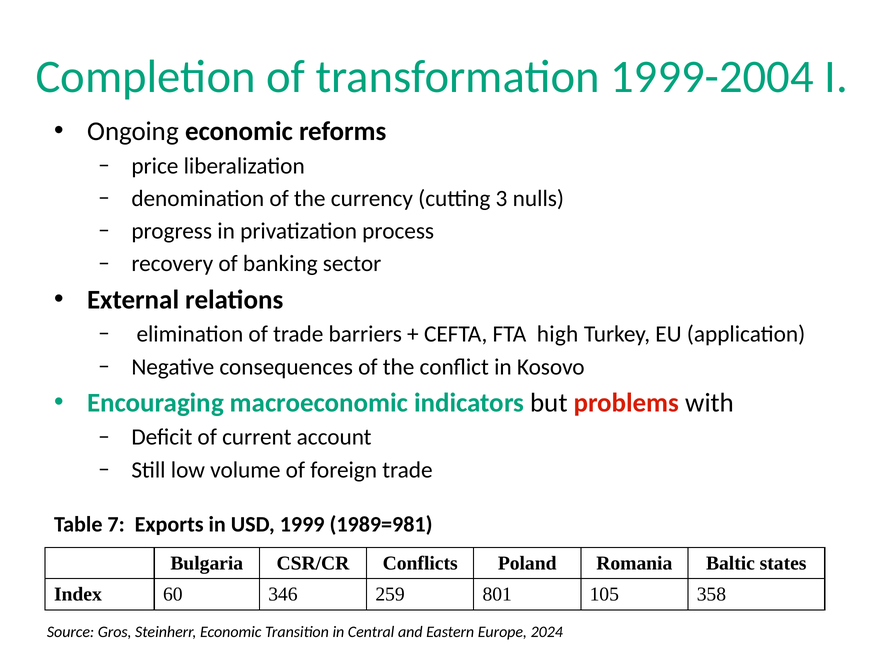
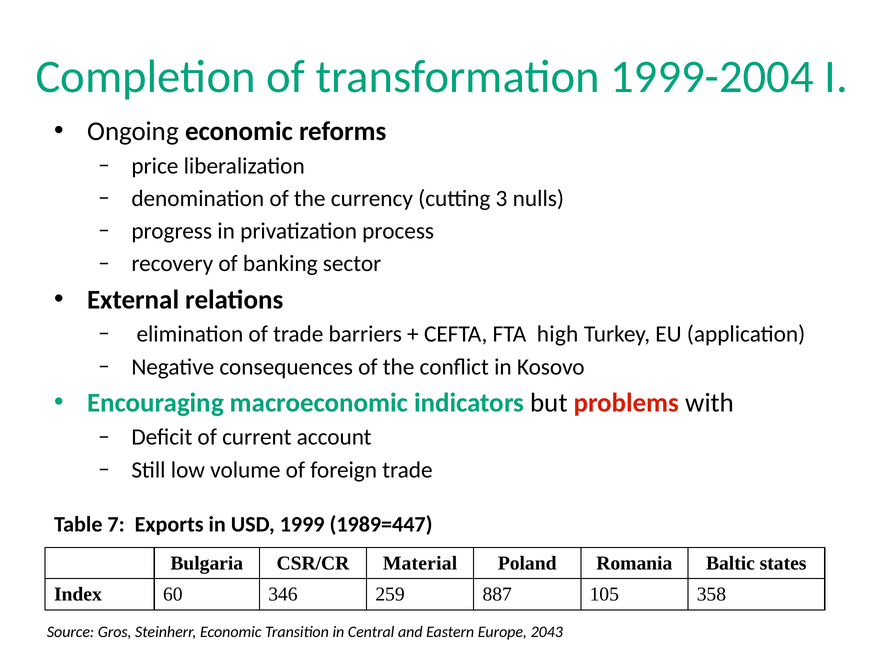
1989=981: 1989=981 -> 1989=447
Conflicts: Conflicts -> Material
801: 801 -> 887
2024: 2024 -> 2043
